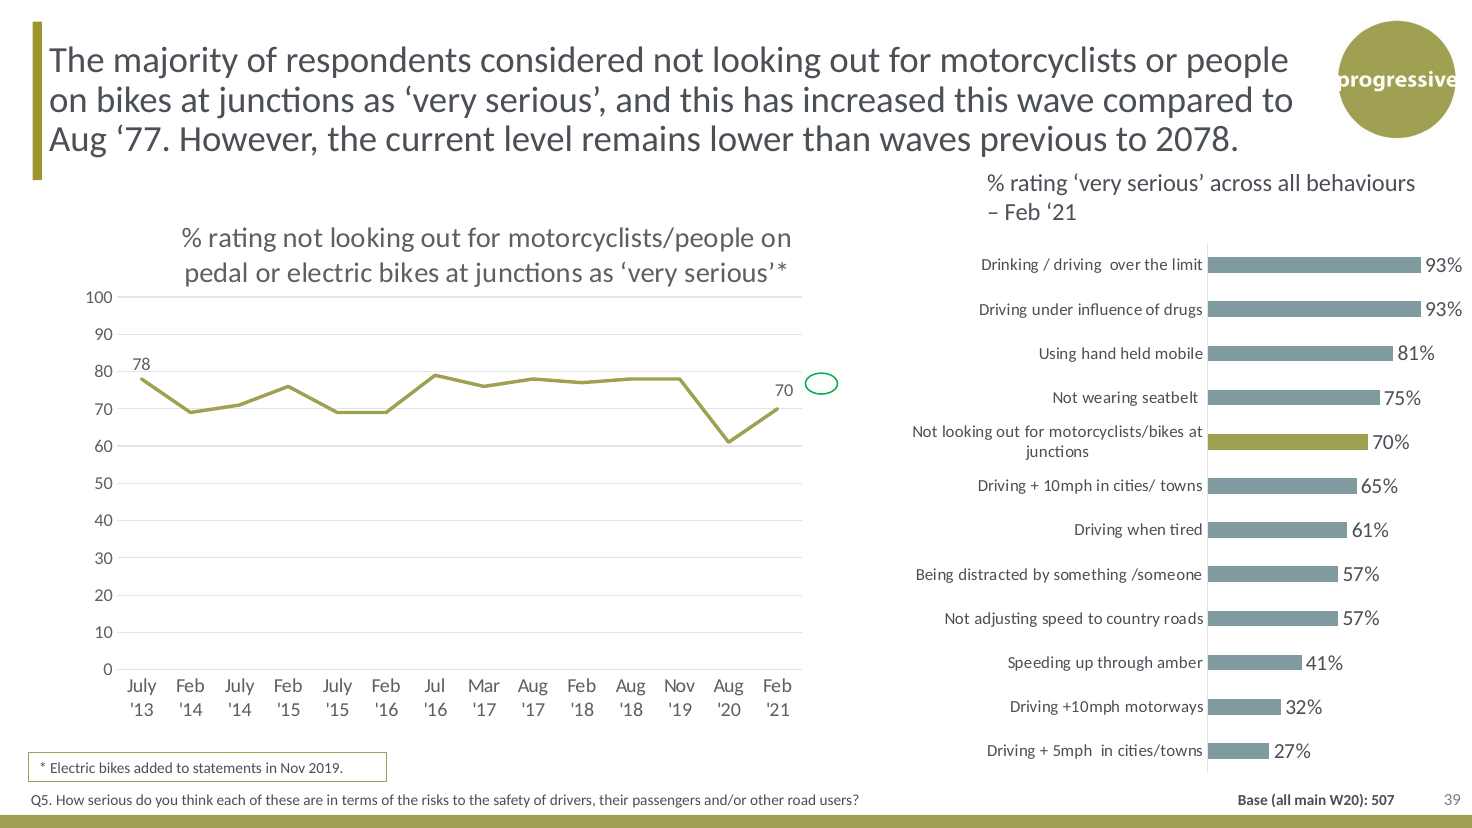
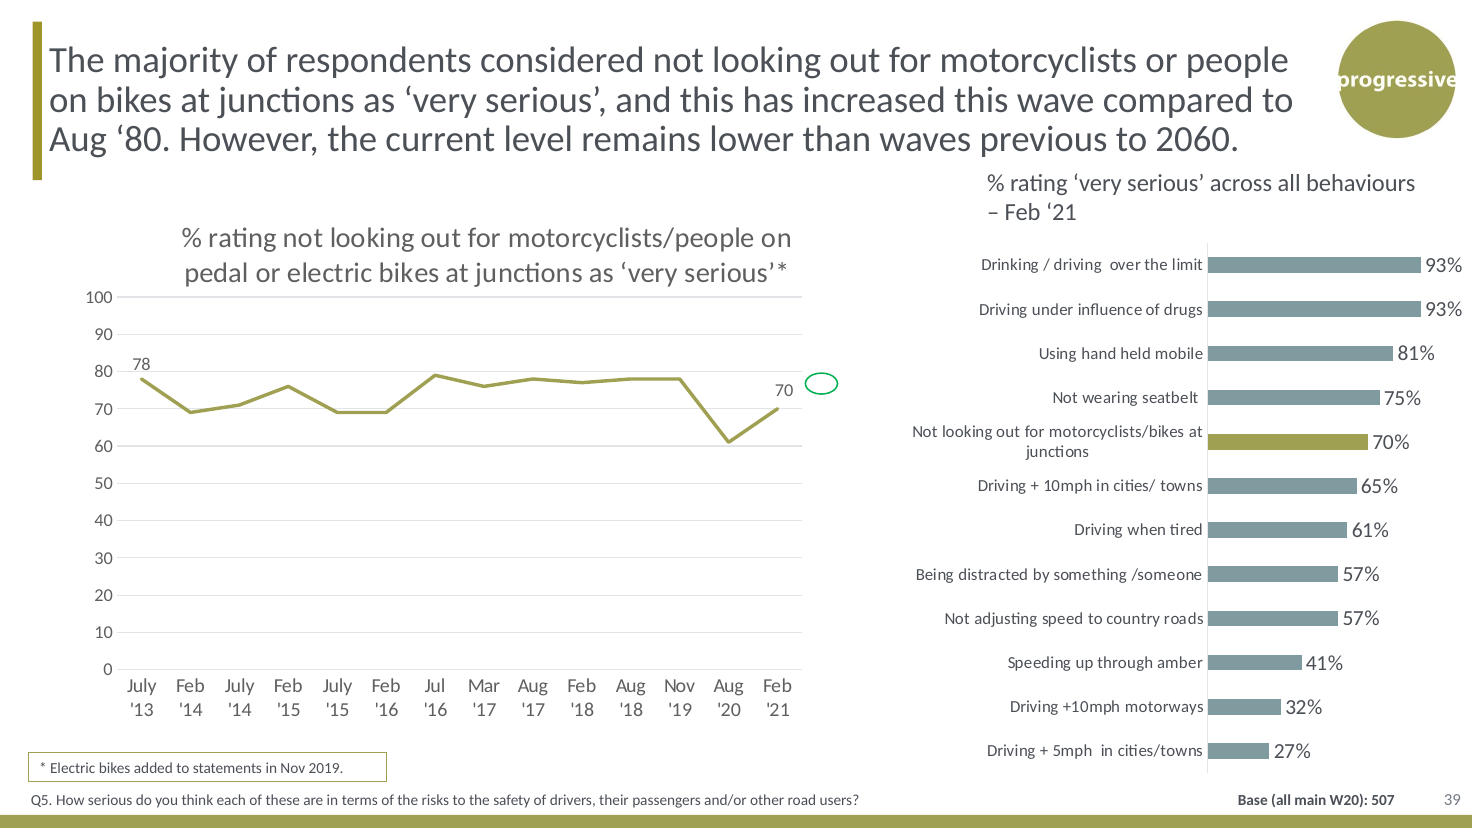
Aug 77: 77 -> 80
2078: 2078 -> 2060
